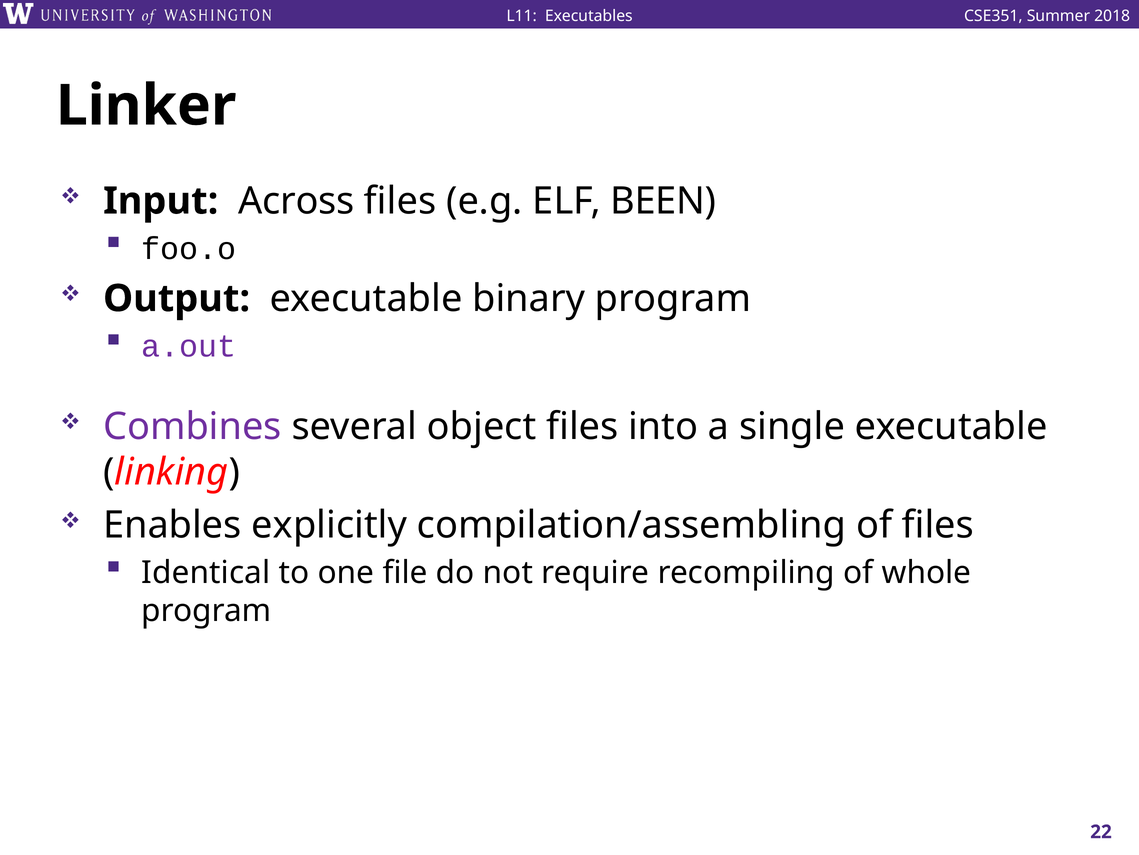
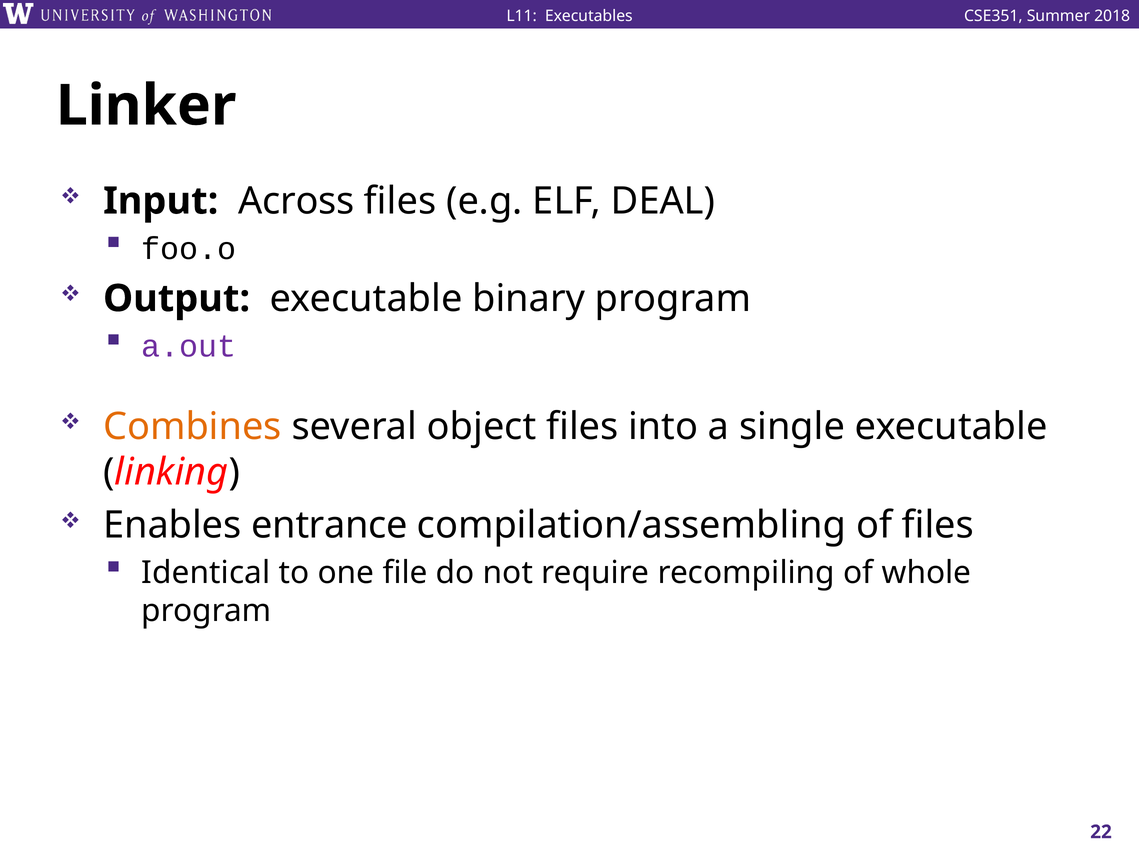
BEEN: BEEN -> DEAL
Combines colour: purple -> orange
explicitly: explicitly -> entrance
